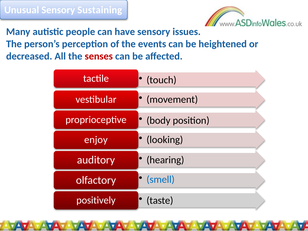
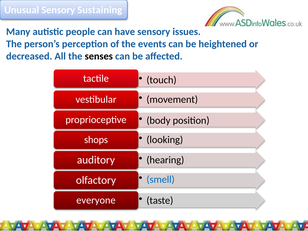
senses colour: red -> black
enjoy: enjoy -> shops
positively: positively -> everyone
